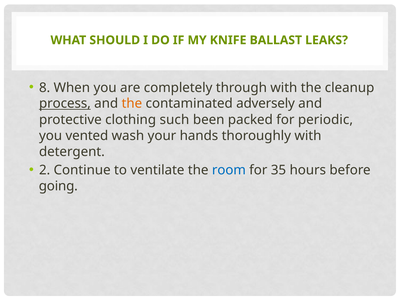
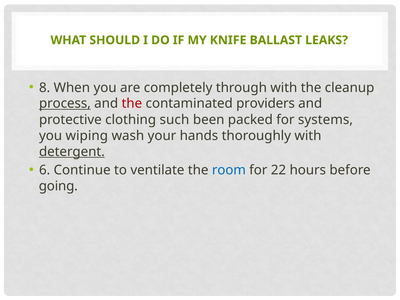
the at (132, 104) colour: orange -> red
adversely: adversely -> providers
periodic: periodic -> systems
vented: vented -> wiping
detergent underline: none -> present
2: 2 -> 6
35: 35 -> 22
